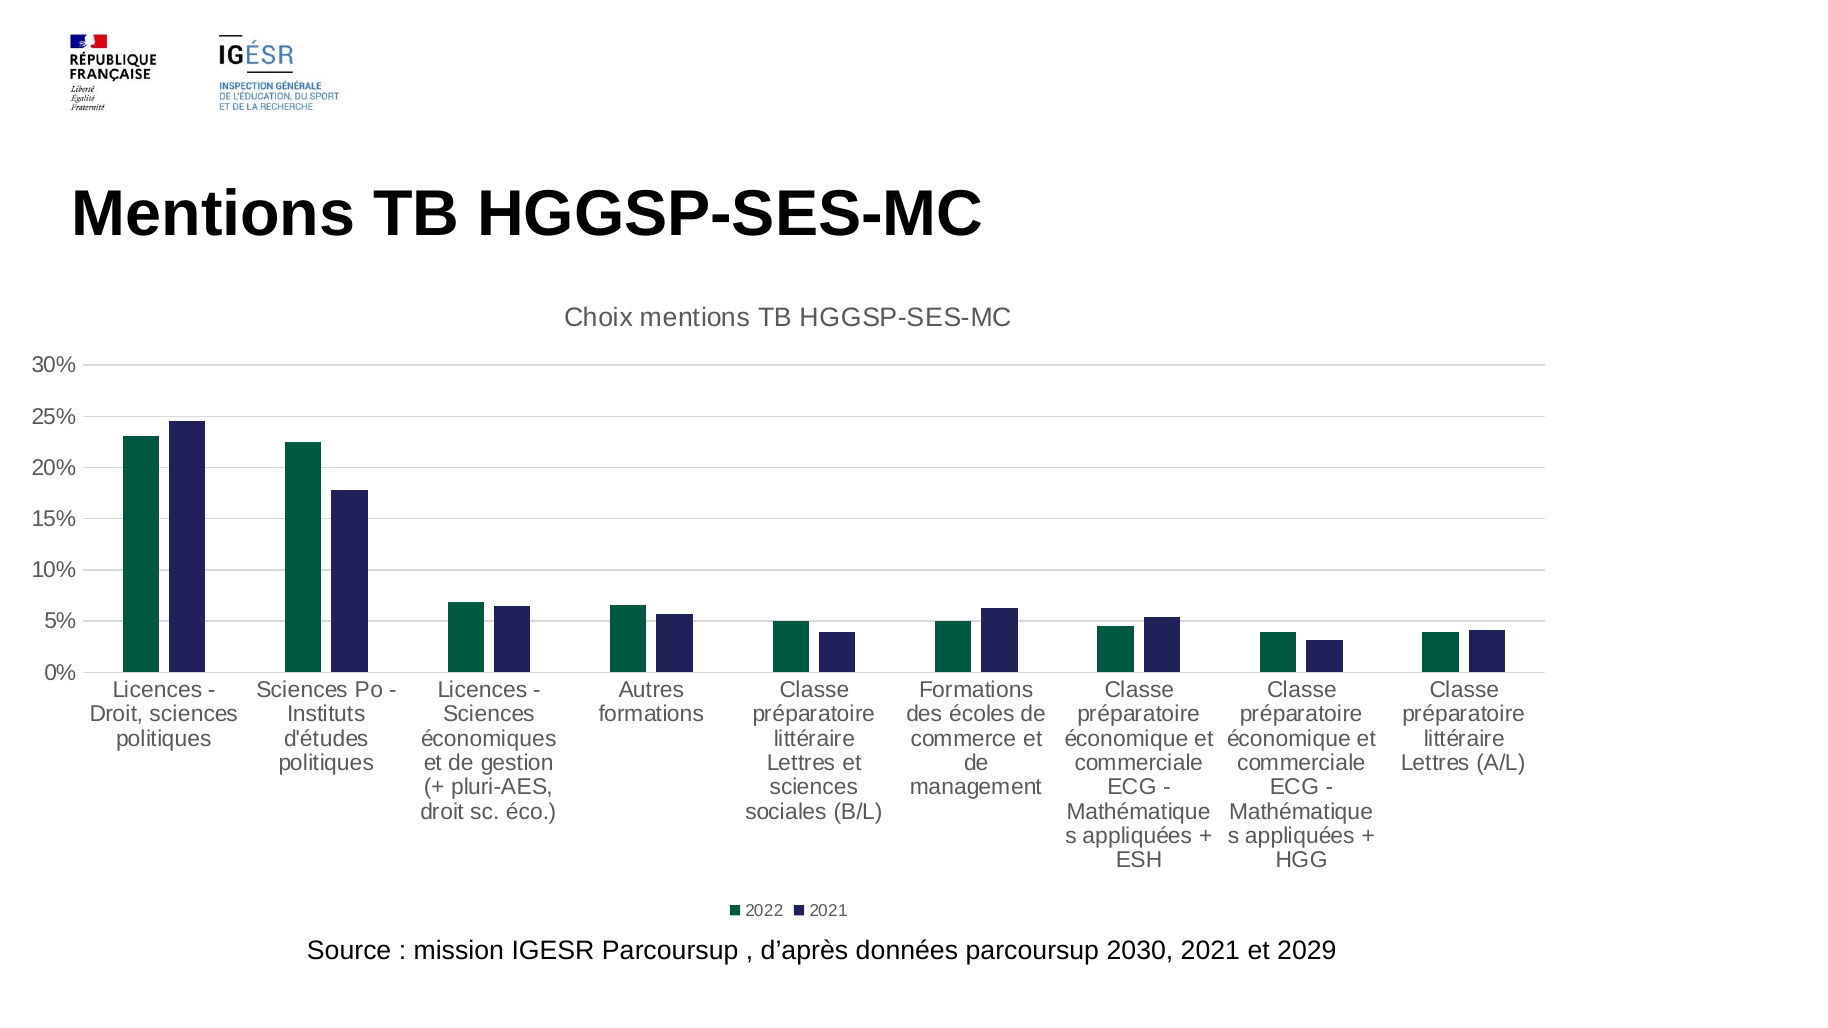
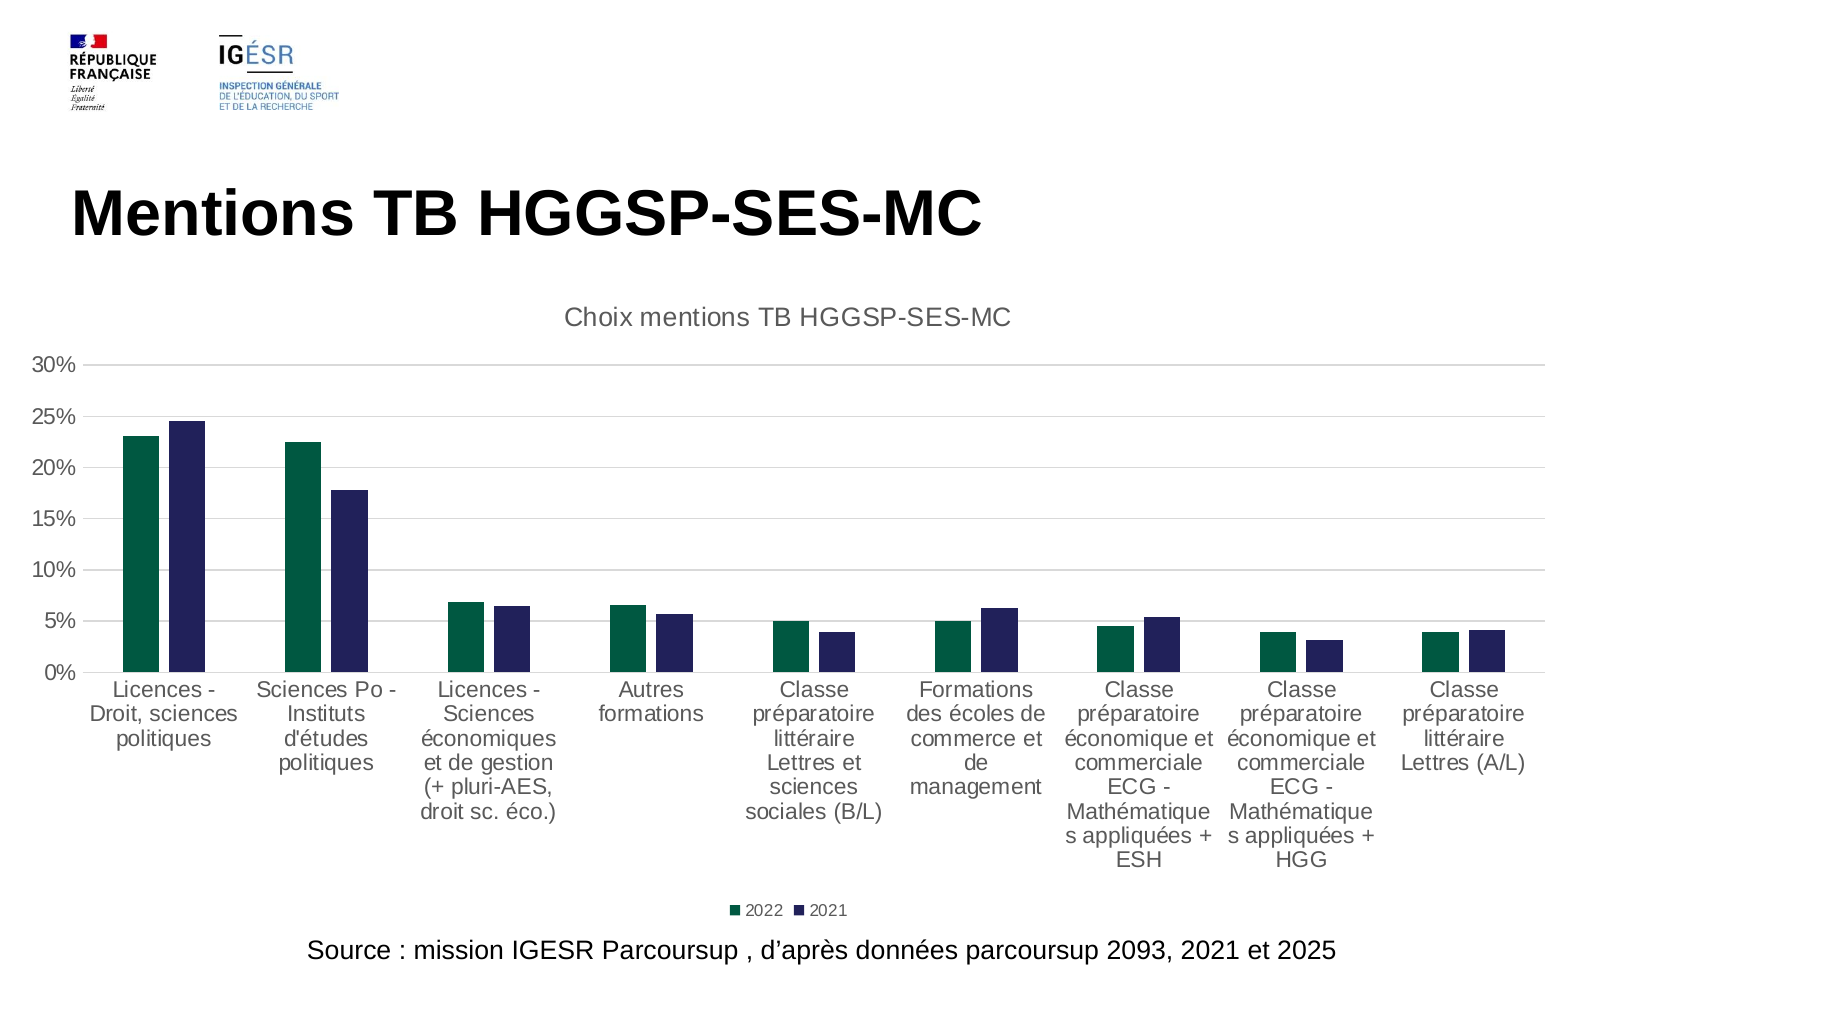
2030: 2030 -> 2093
2029: 2029 -> 2025
